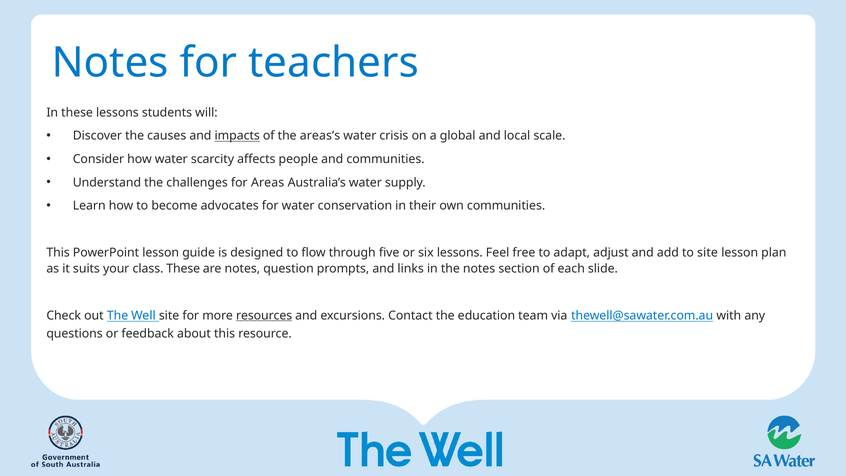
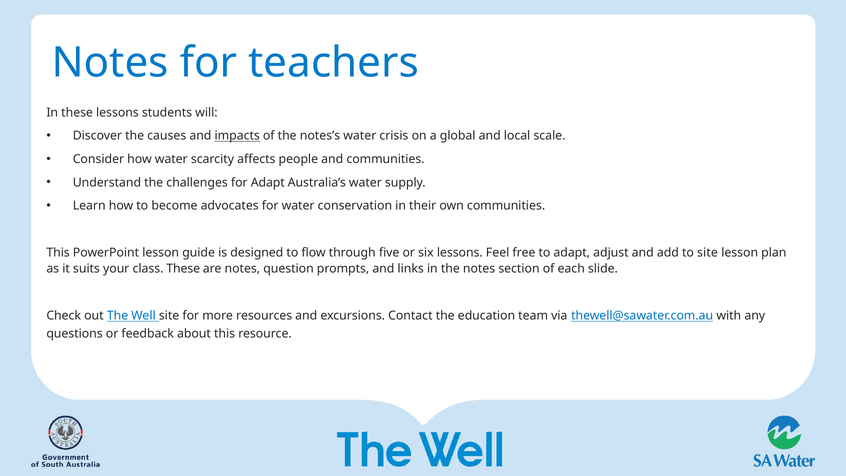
areas’s: areas’s -> notes’s
for Areas: Areas -> Adapt
resources underline: present -> none
